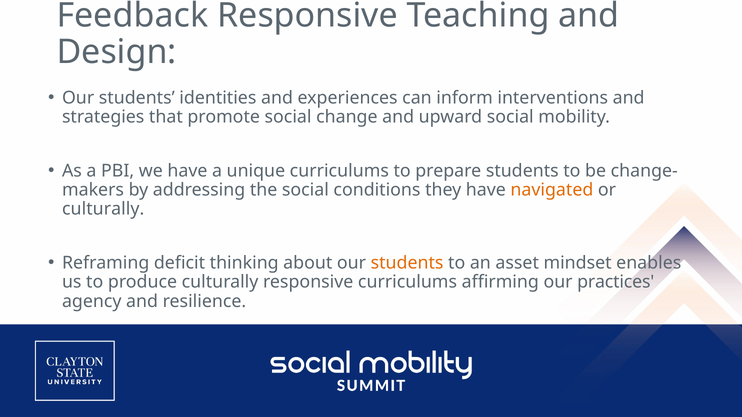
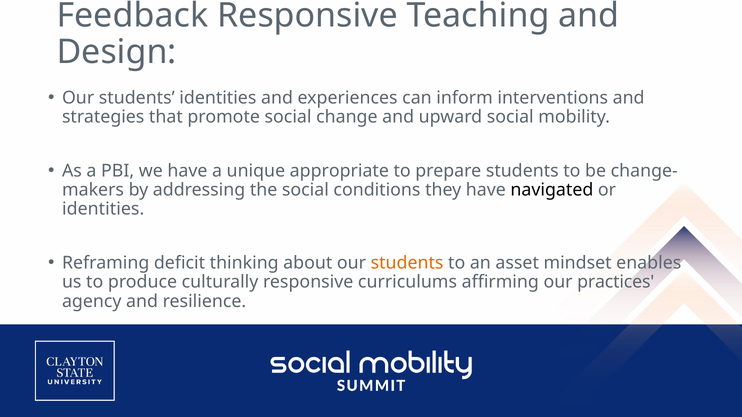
unique curriculums: curriculums -> appropriate
navigated colour: orange -> black
culturally at (103, 209): culturally -> identities
